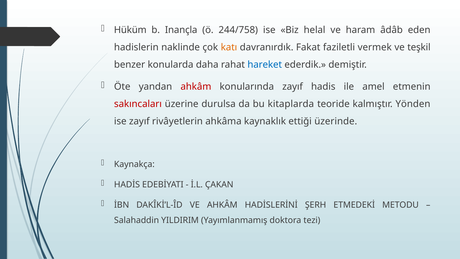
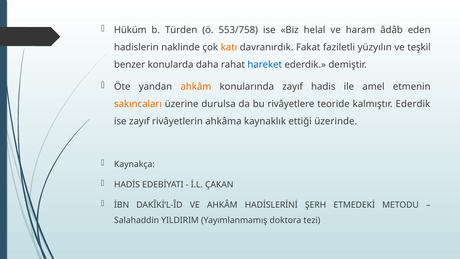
Inançla: Inançla -> Türden
244/758: 244/758 -> 553/758
vermek: vermek -> yüzyılın
ahkâm at (196, 87) colour: red -> orange
sakıncaları colour: red -> orange
kitaplarda: kitaplarda -> rivâyetlere
kalmıştır Yönden: Yönden -> Ederdik
